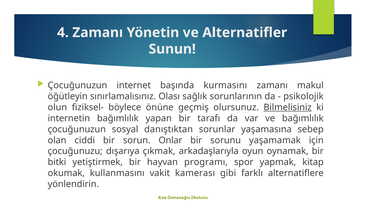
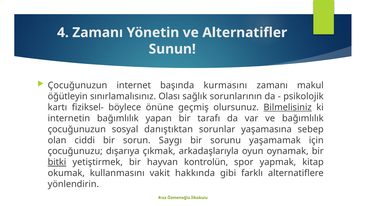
olun: olun -> kartı
Onlar: Onlar -> Saygı
bitki underline: none -> present
programı: programı -> kontrolün
kamerası: kamerası -> hakkında
